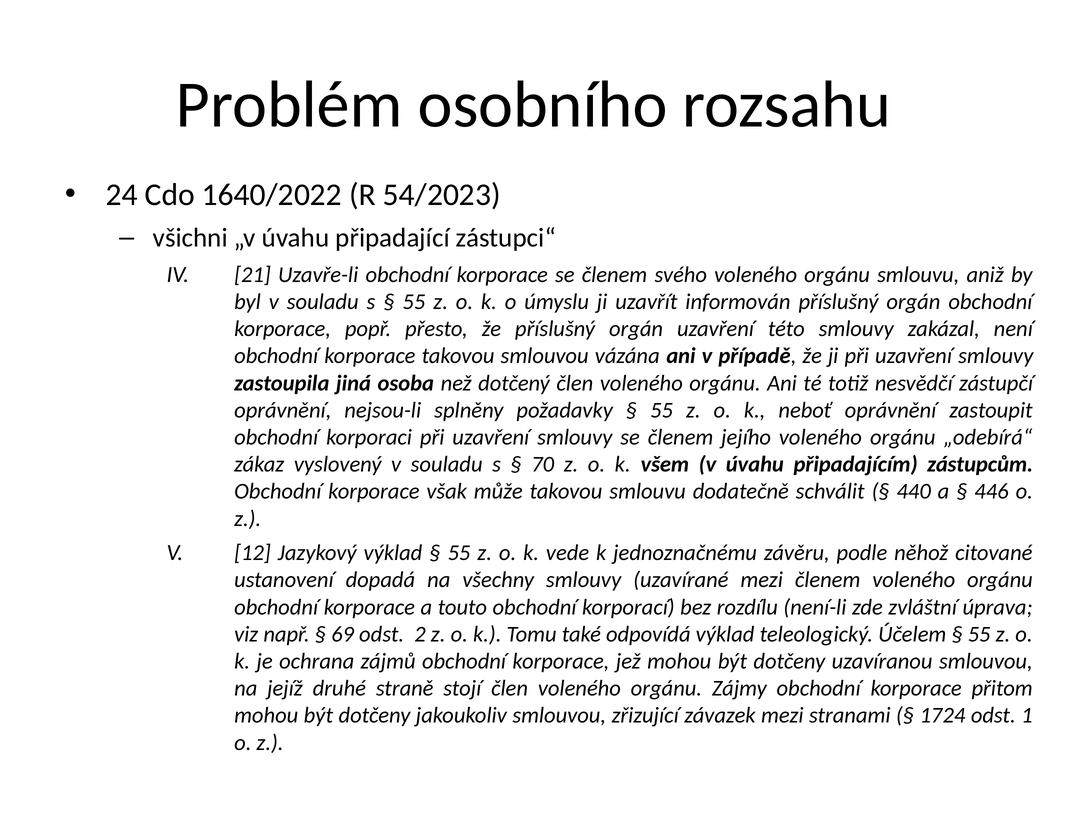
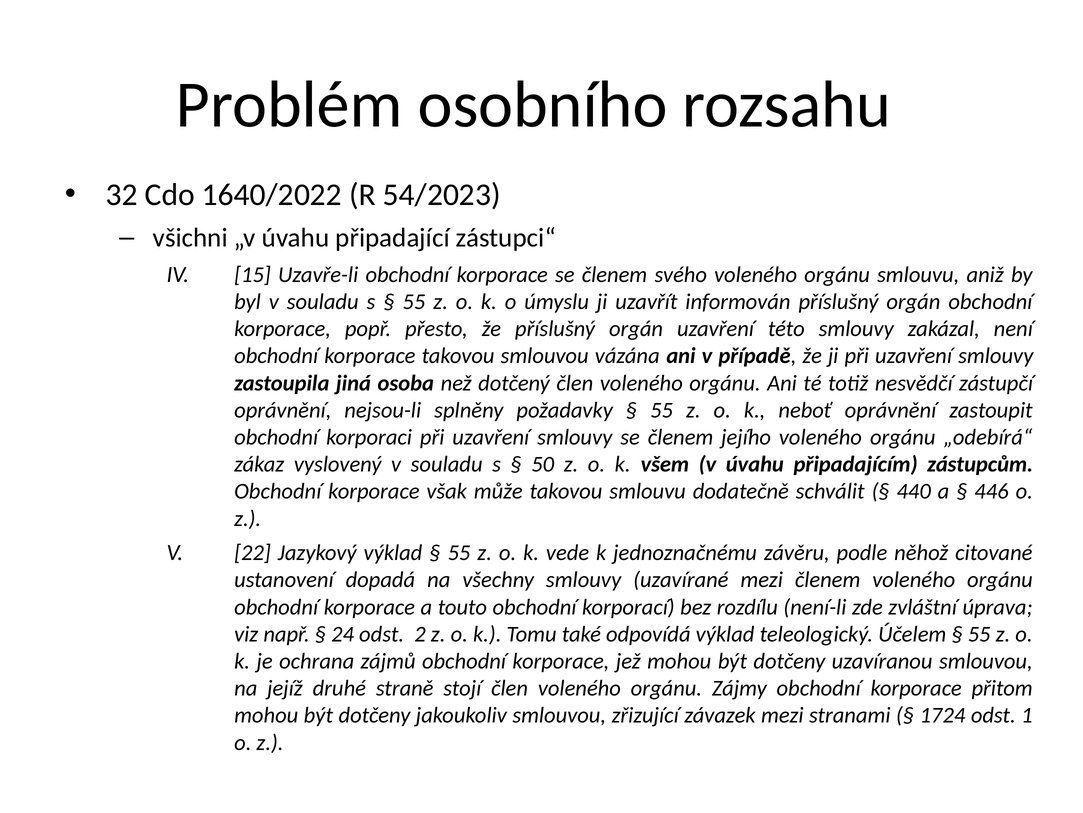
24: 24 -> 32
21: 21 -> 15
70: 70 -> 50
12: 12 -> 22
69: 69 -> 24
